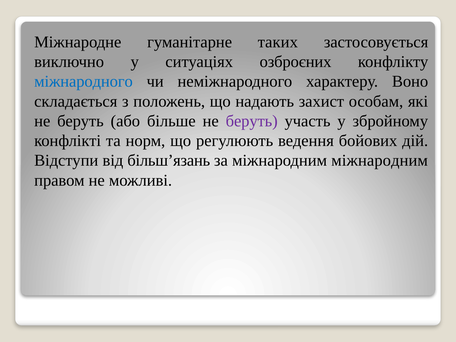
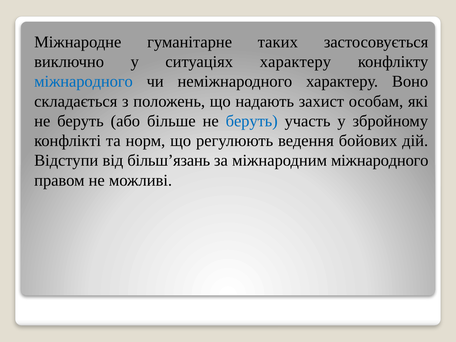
ситуаціях озброєних: озброєних -> характеру
беруть at (252, 121) colour: purple -> blue
міжнародним міжнародним: міжнародним -> міжнародного
